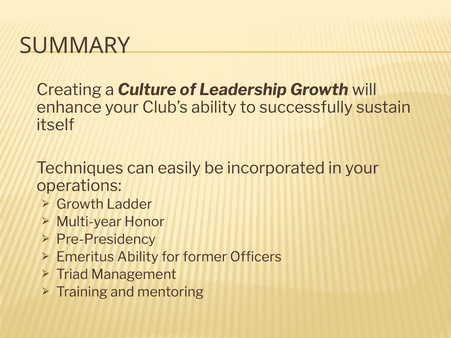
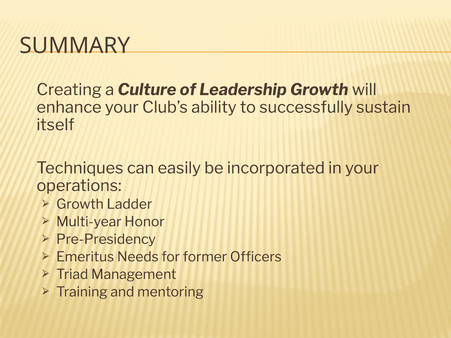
Emeritus Ability: Ability -> Needs
